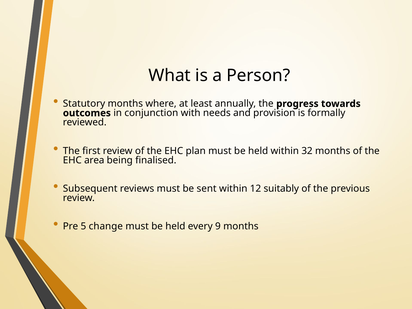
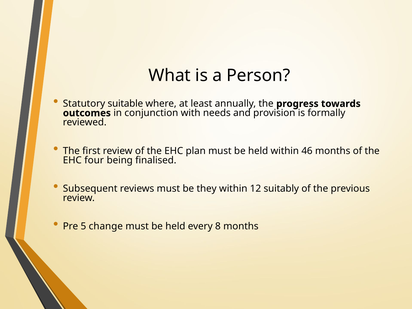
Statutory months: months -> suitable
32: 32 -> 46
area: area -> four
sent: sent -> they
9: 9 -> 8
